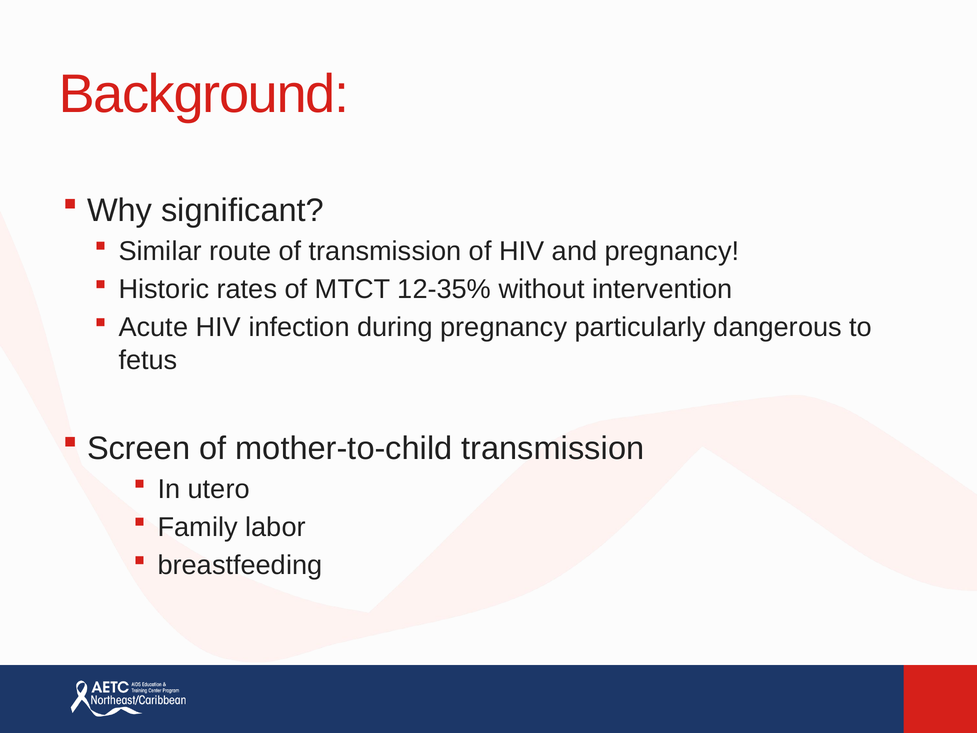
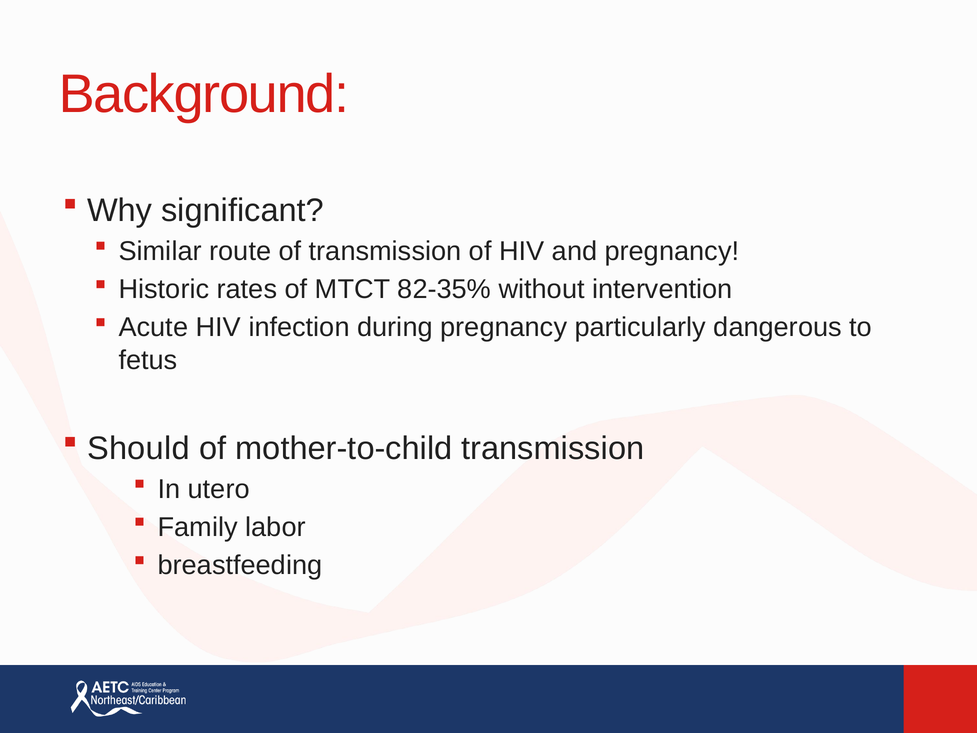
12-35%: 12-35% -> 82-35%
Screen: Screen -> Should
